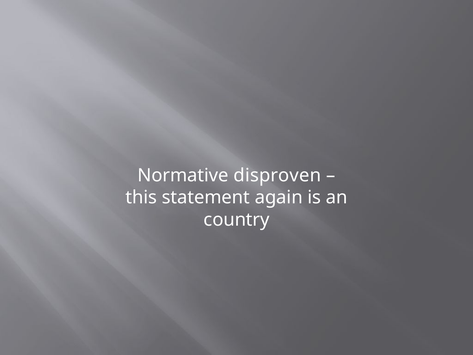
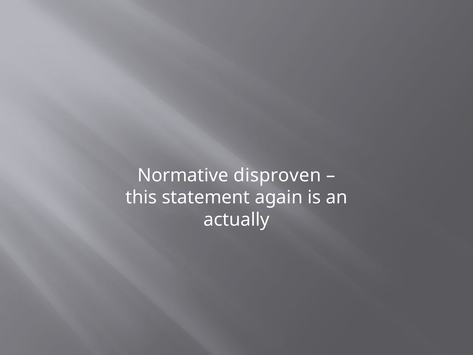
country: country -> actually
